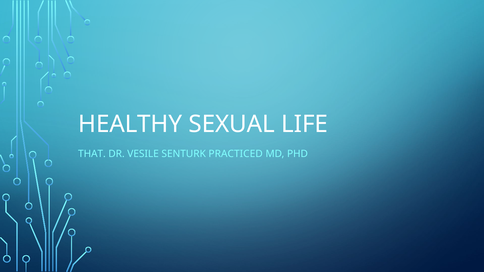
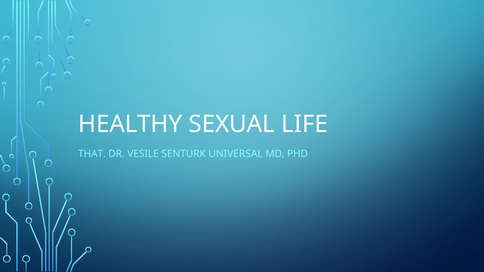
PRACTICED: PRACTICED -> UNIVERSAL
